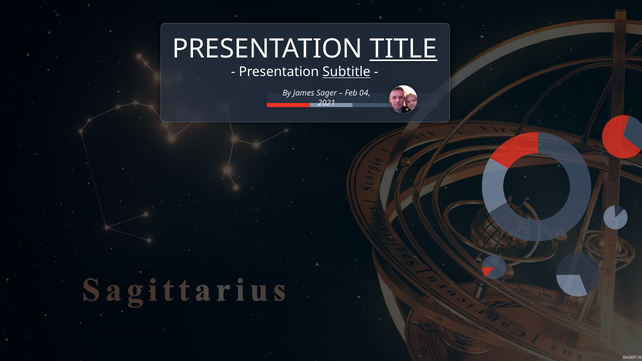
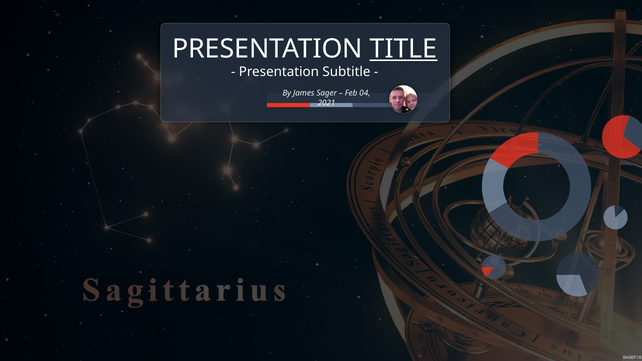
Subtitle underline: present -> none
